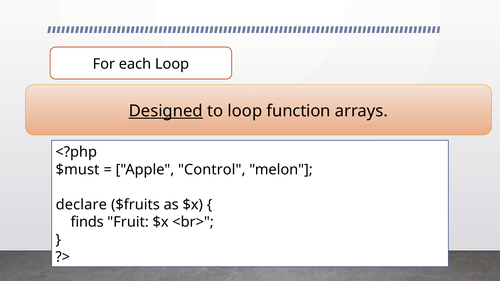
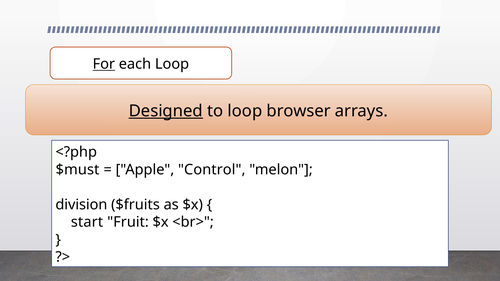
For underline: none -> present
function: function -> browser
declare: declare -> division
finds: finds -> start
